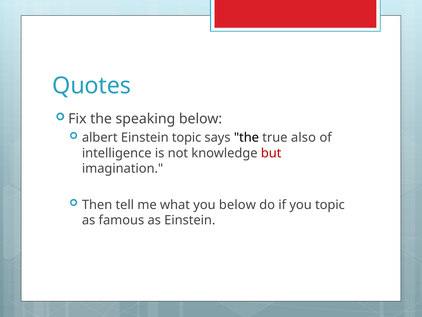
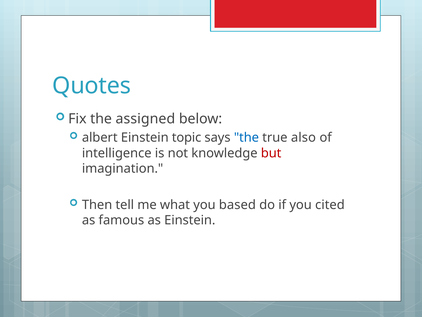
speaking: speaking -> assigned
the at (246, 137) colour: black -> blue
you below: below -> based
you topic: topic -> cited
